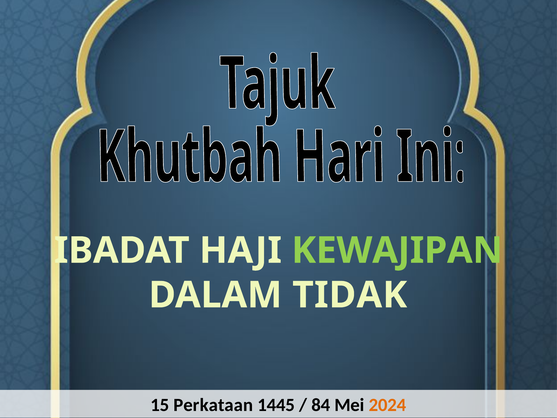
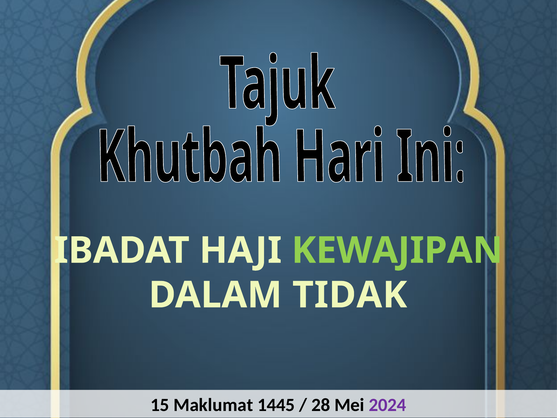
Perkataan: Perkataan -> Maklumat
84: 84 -> 28
2024 colour: orange -> purple
